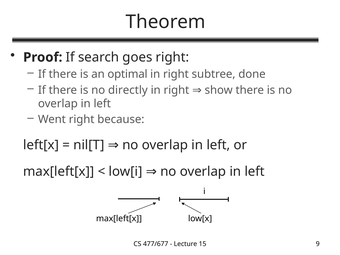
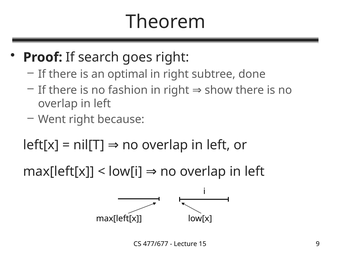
directly: directly -> fashion
